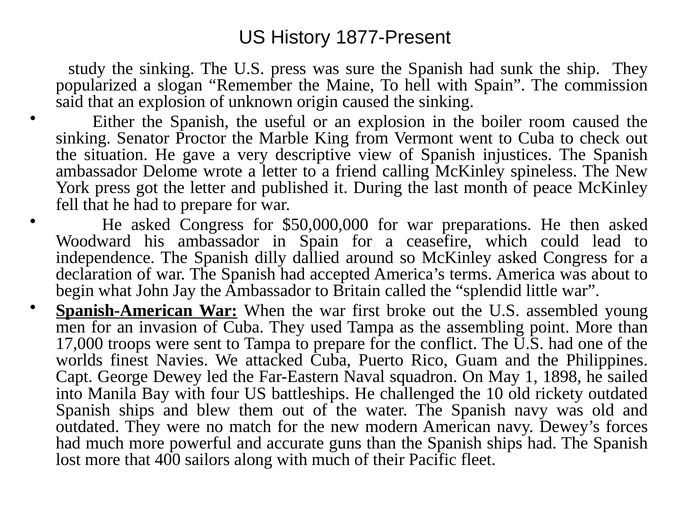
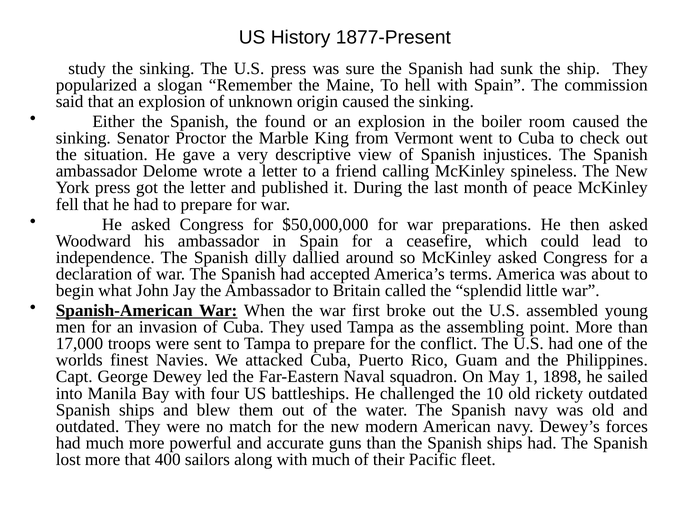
useful: useful -> found
